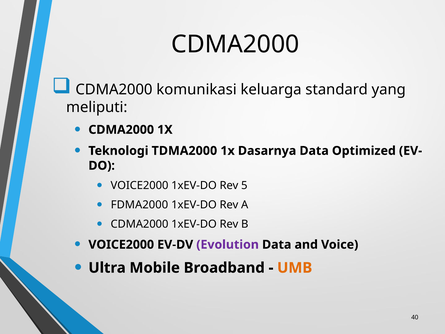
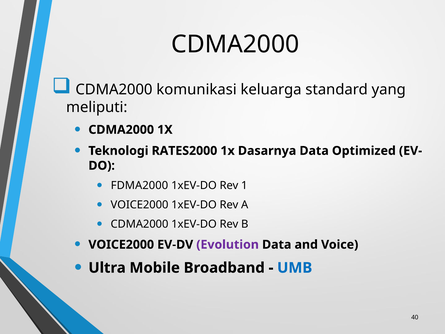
TDMA2000: TDMA2000 -> RATES2000
VOICE2000 at (140, 185): VOICE2000 -> FDMA2000
5: 5 -> 1
FDMA2000 at (139, 205): FDMA2000 -> VOICE2000
UMB colour: orange -> blue
